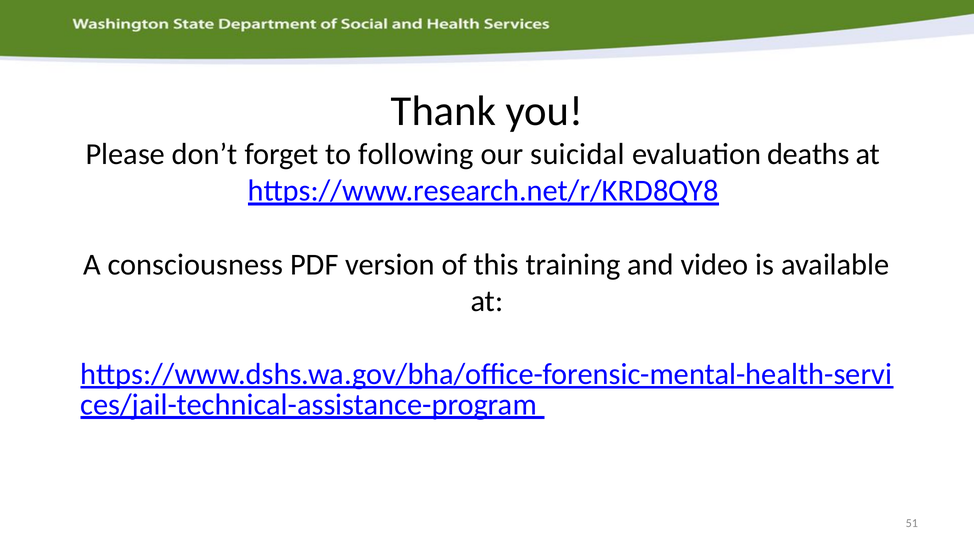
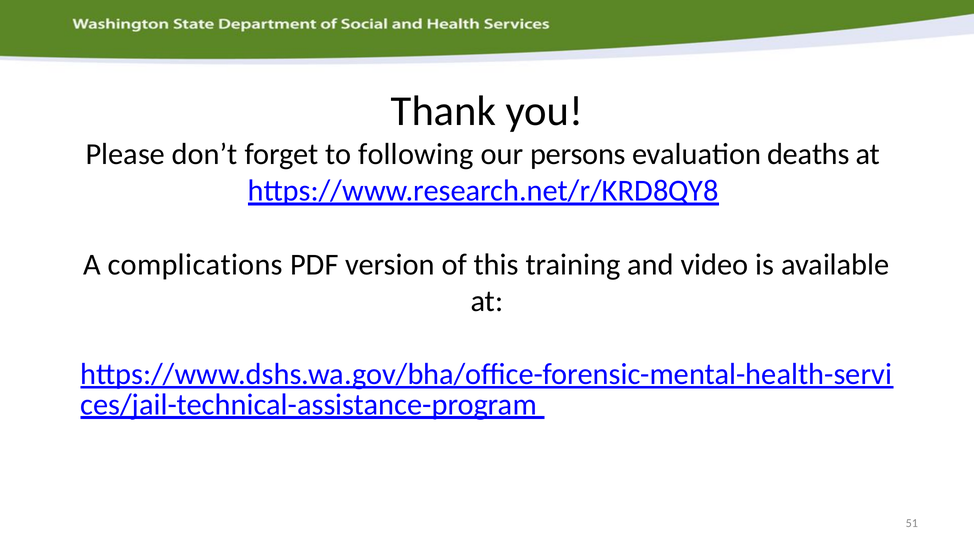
suicidal: suicidal -> persons
consciousness: consciousness -> complications
